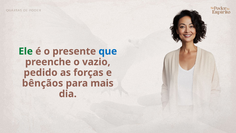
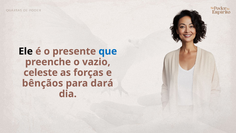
Ele colour: green -> black
pedido: pedido -> celeste
mais: mais -> dará
